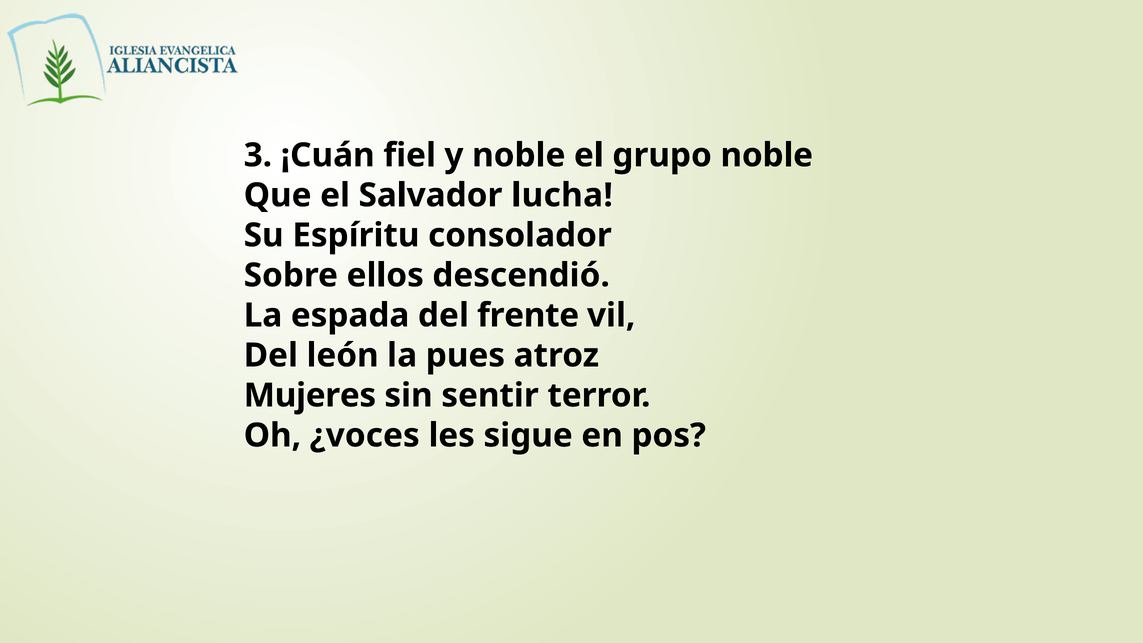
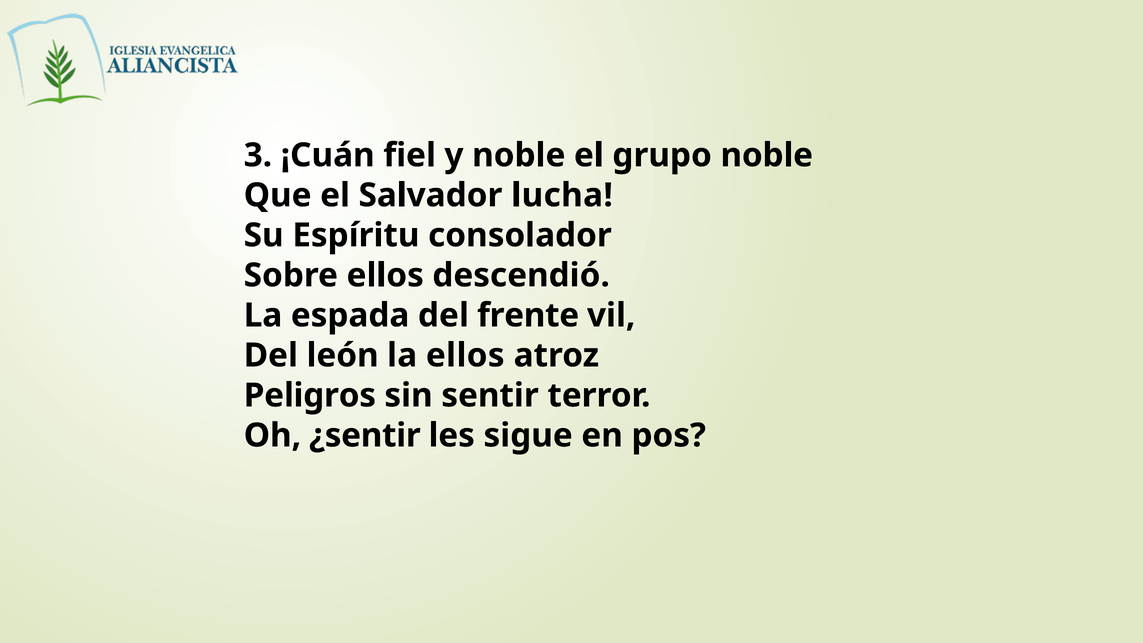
la pues: pues -> ellos
Mujeres: Mujeres -> Peligros
¿voces: ¿voces -> ¿sentir
